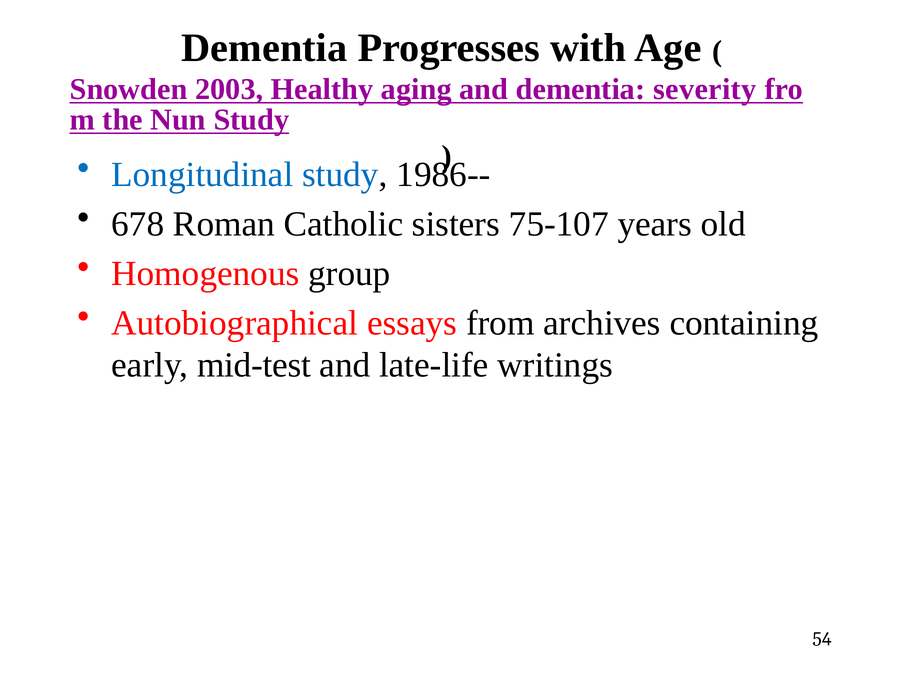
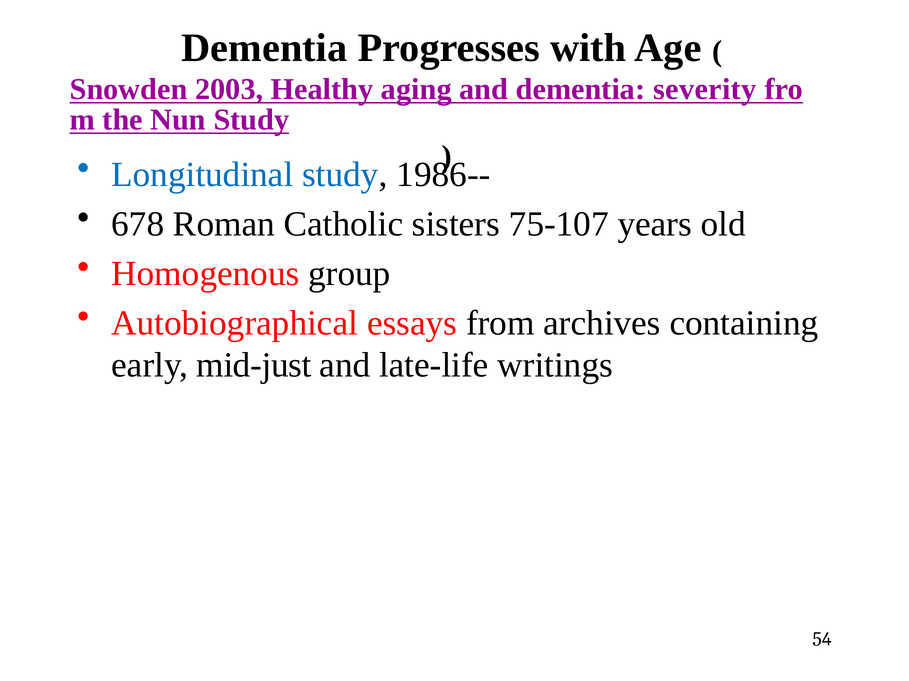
mid-test: mid-test -> mid-just
